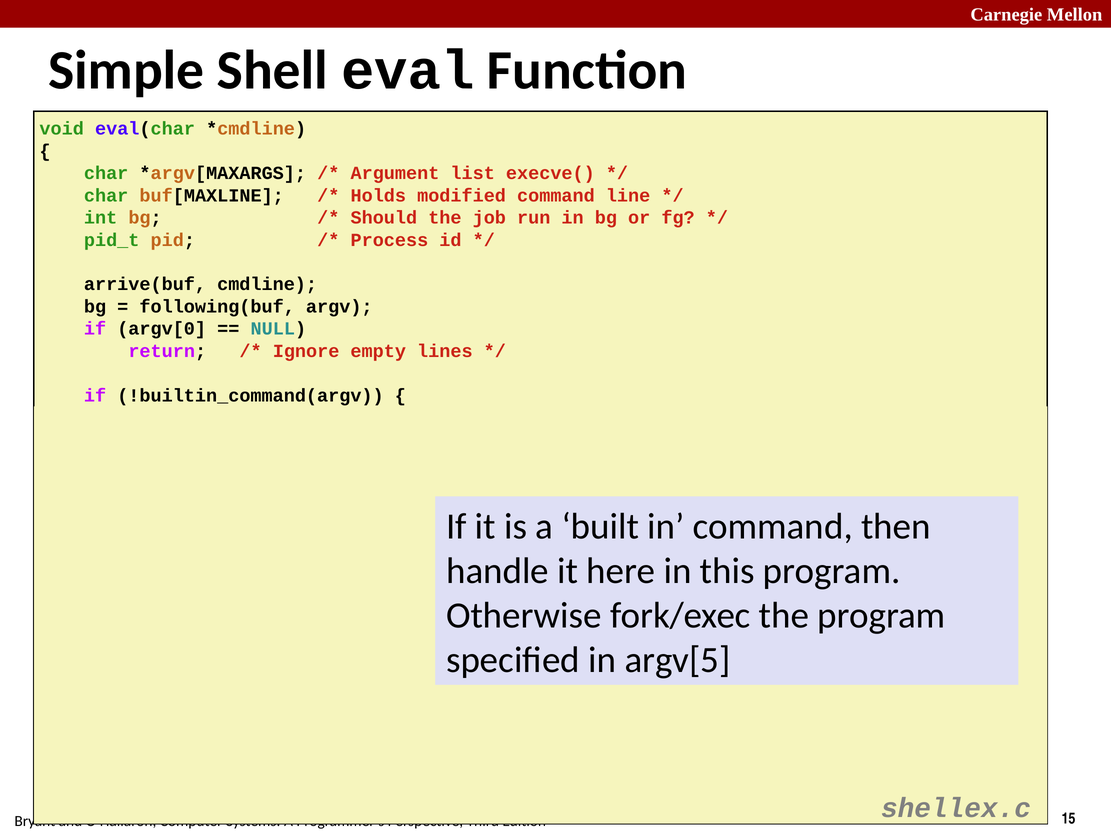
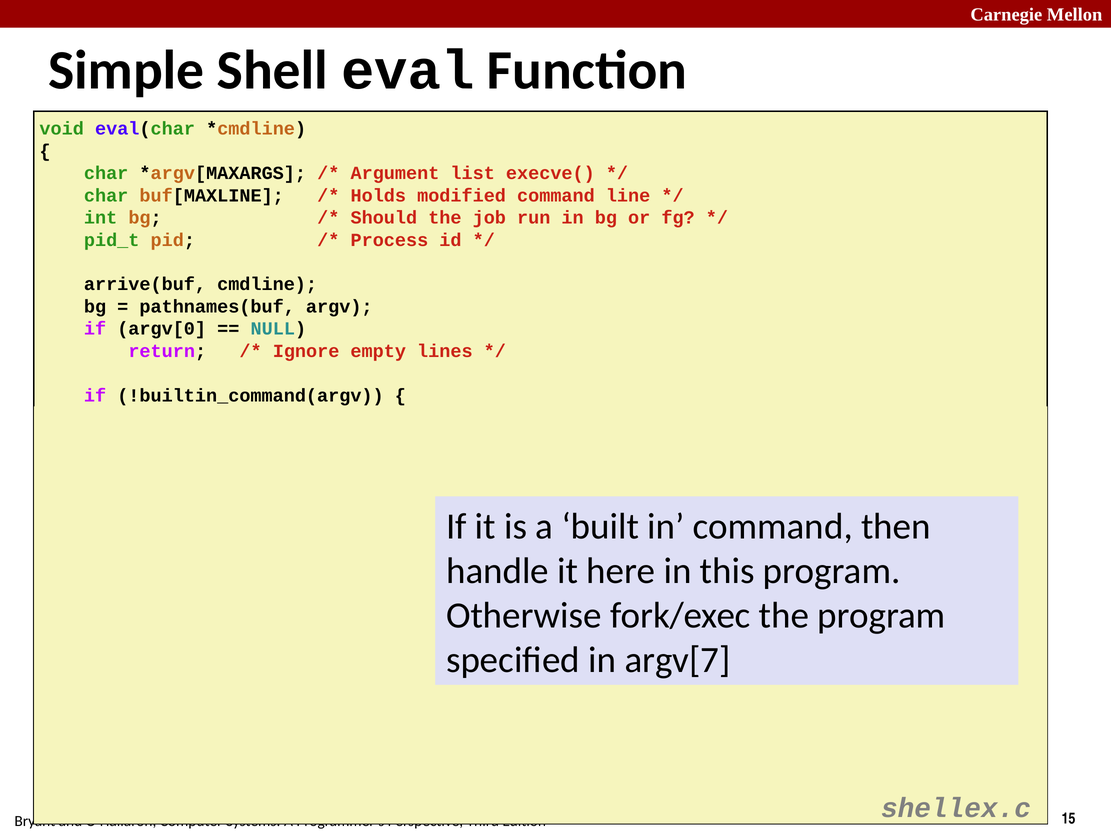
following(buf: following(buf -> pathnames(buf
argv[5: argv[5 -> argv[7
